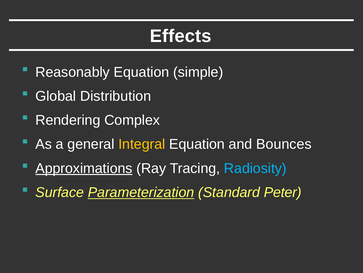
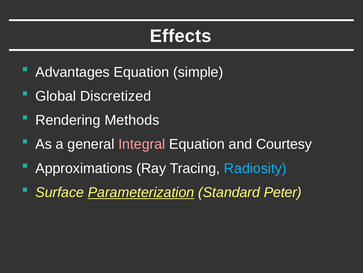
Reasonably: Reasonably -> Advantages
Distribution: Distribution -> Discretized
Complex: Complex -> Methods
Integral colour: yellow -> pink
Bounces: Bounces -> Courtesy
Approximations underline: present -> none
